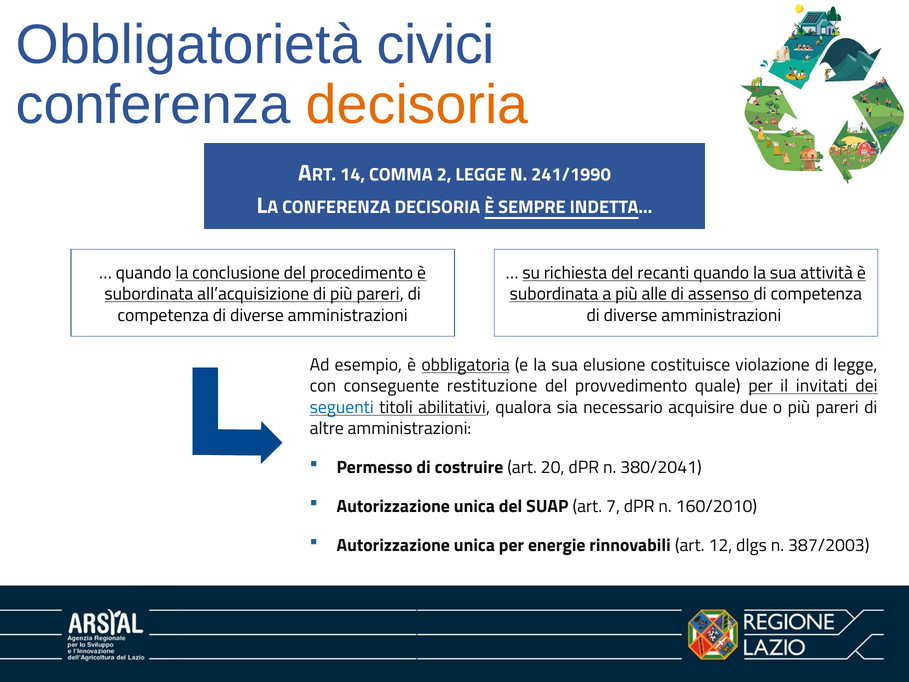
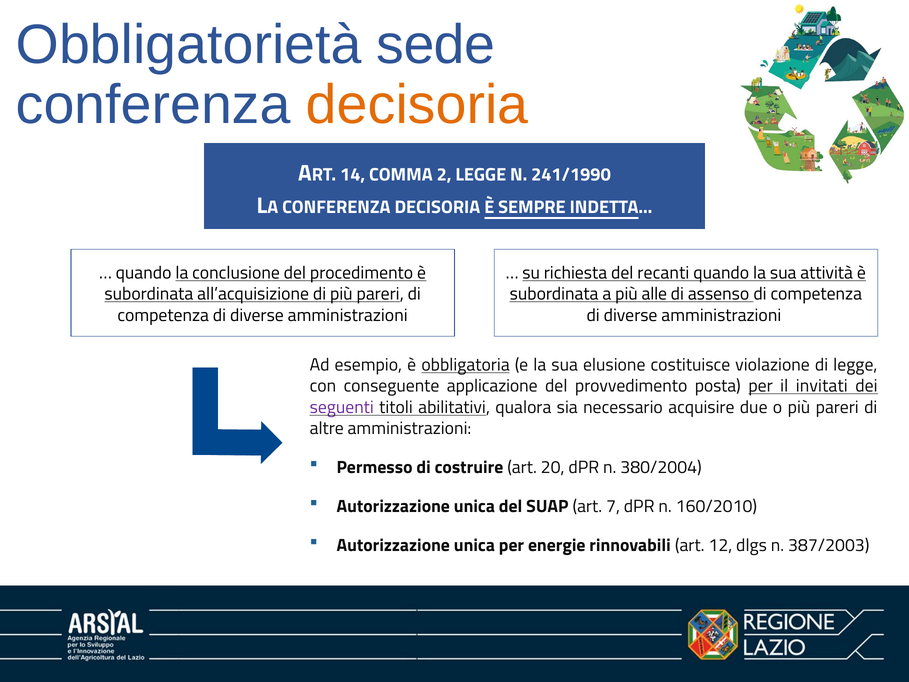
civici: civici -> sede
restituzione: restituzione -> applicazione
quale: quale -> posta
seguenti colour: blue -> purple
380/2041: 380/2041 -> 380/2004
